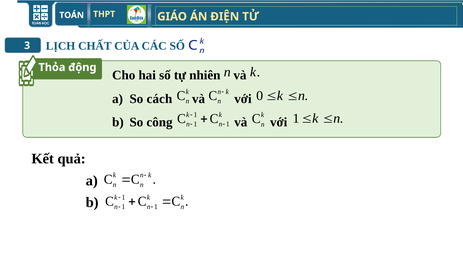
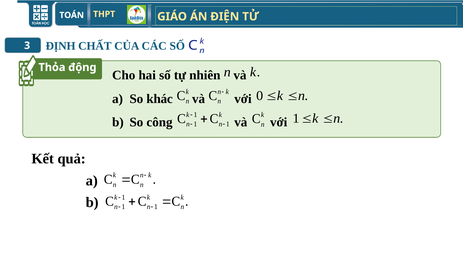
LỊCH: LỊCH -> ĐỊNH
cách: cách -> khác
